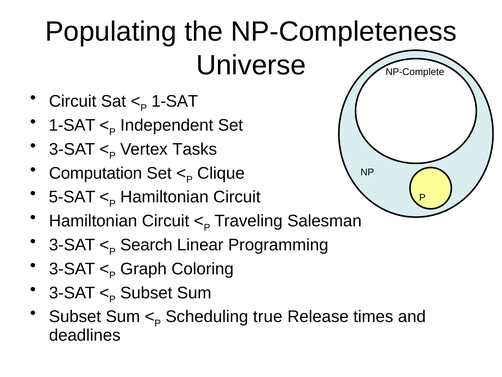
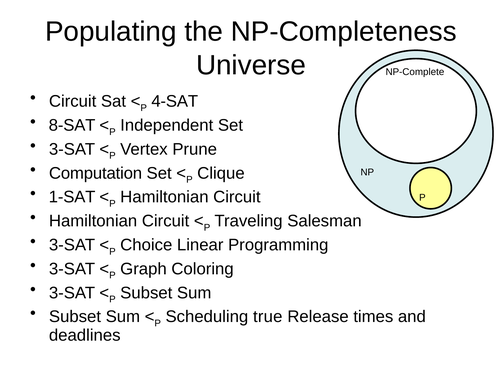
P 1-SAT: 1-SAT -> 4-SAT
1-SAT at (72, 125): 1-SAT -> 8-SAT
Tasks: Tasks -> Prune
5-SAT: 5-SAT -> 1-SAT
Search: Search -> Choice
